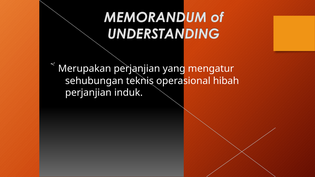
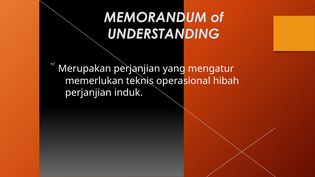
sehubungan: sehubungan -> memerlukan
